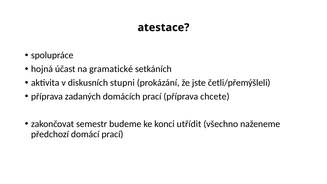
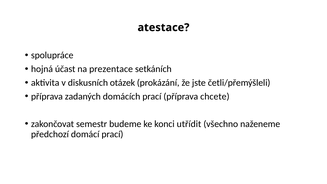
gramatické: gramatické -> prezentace
stupni: stupni -> otázek
